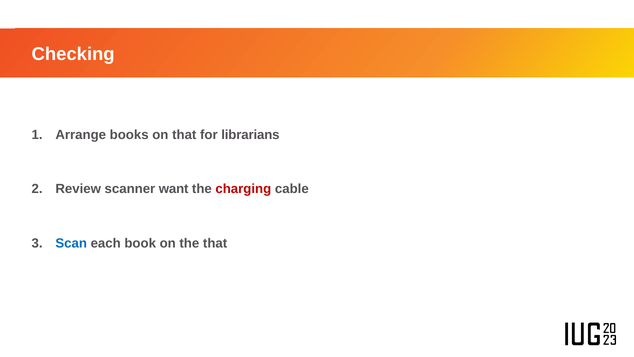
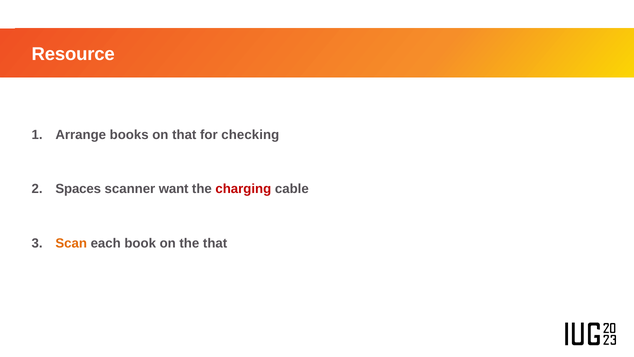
Checking: Checking -> Resource
librarians: librarians -> checking
Review: Review -> Spaces
Scan colour: blue -> orange
